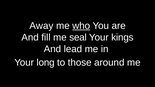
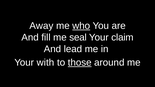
kings: kings -> claim
long: long -> with
those underline: none -> present
